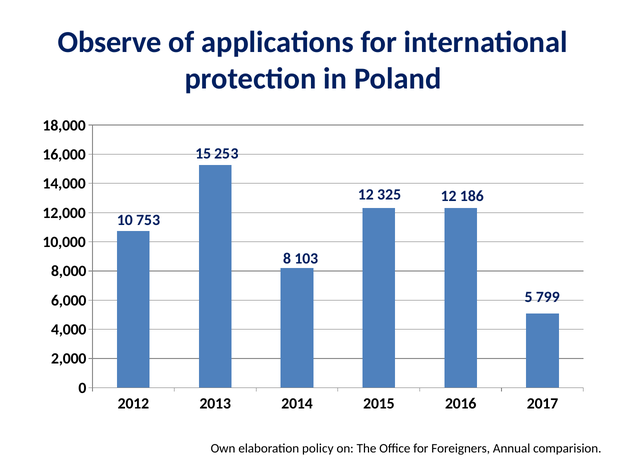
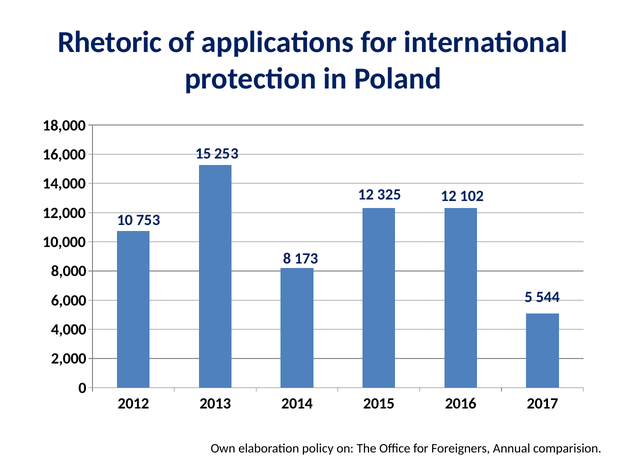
Observe: Observe -> Rhetoric
186: 186 -> 102
103: 103 -> 173
799: 799 -> 544
